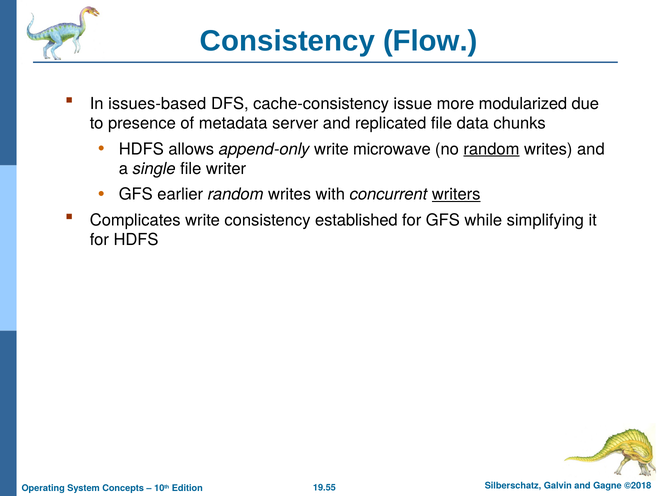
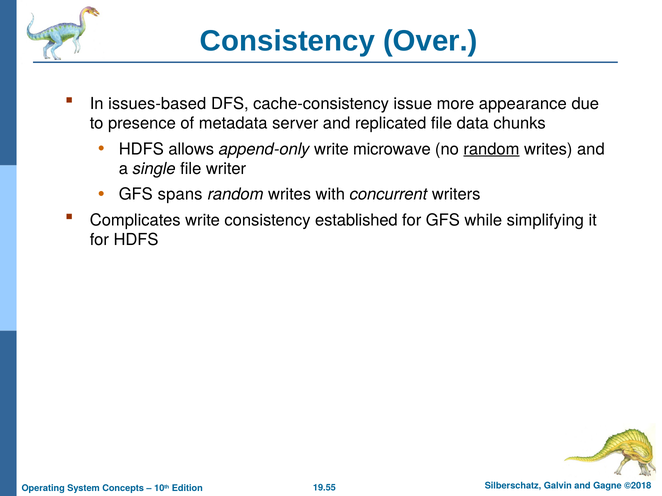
Flow: Flow -> Over
modularized: modularized -> appearance
earlier: earlier -> spans
writers underline: present -> none
